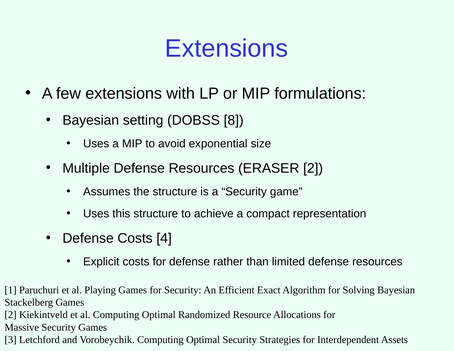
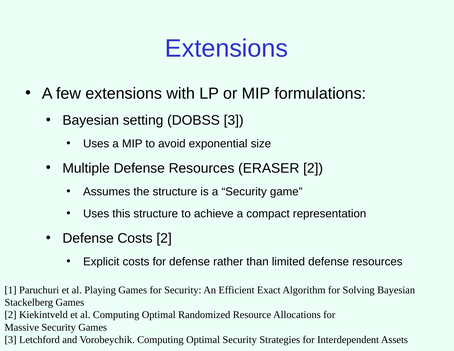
DOBSS 8: 8 -> 3
Costs 4: 4 -> 2
